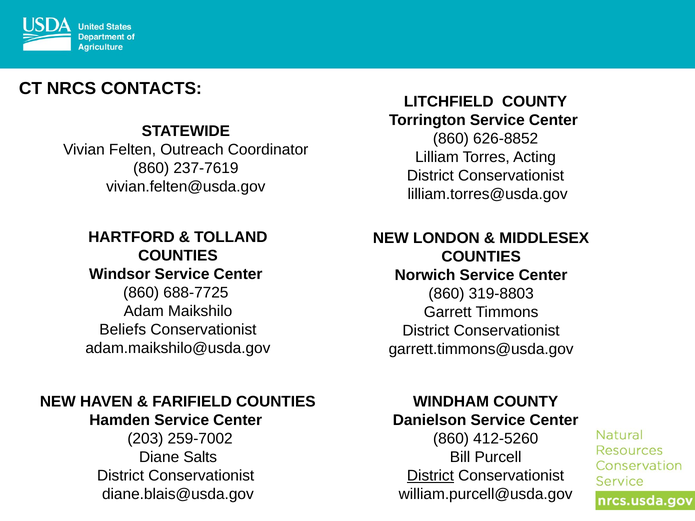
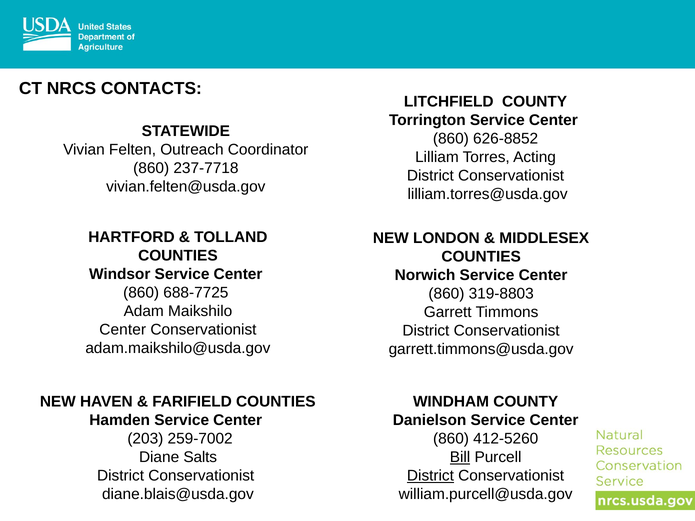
237-7619: 237-7619 -> 237-7718
Beliefs at (123, 330): Beliefs -> Center
Bill underline: none -> present
